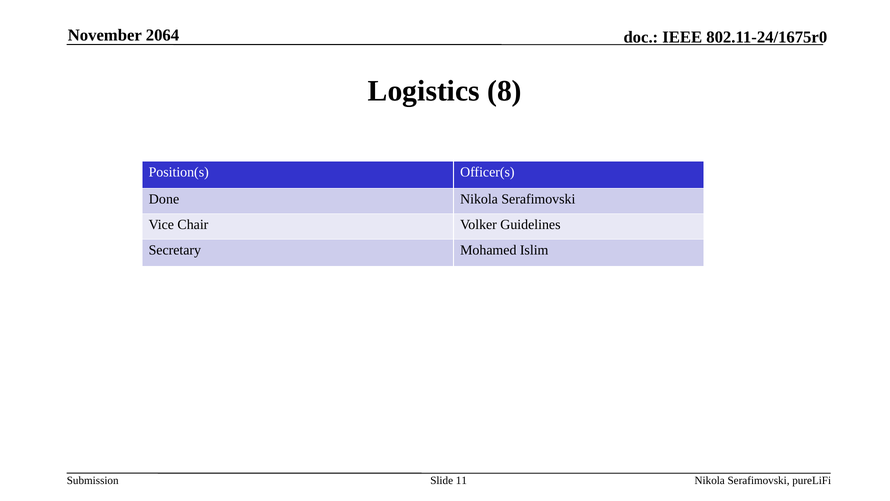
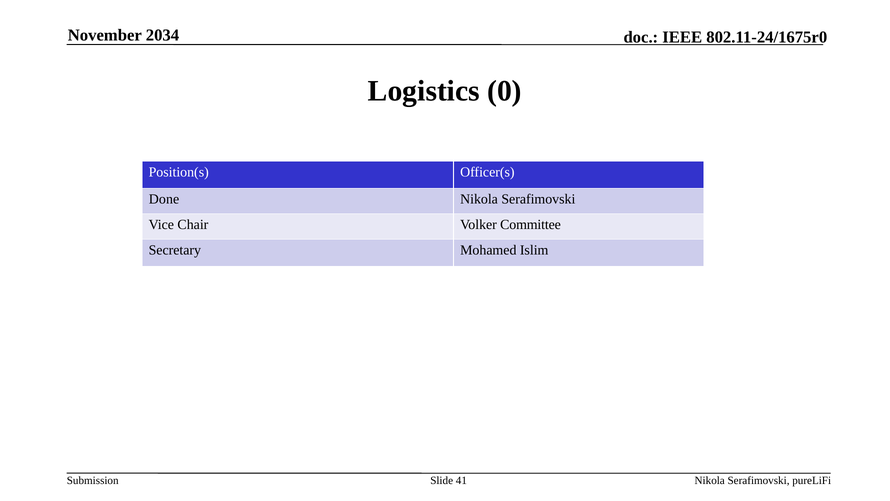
2064: 2064 -> 2034
8: 8 -> 0
Guidelines: Guidelines -> Committee
11: 11 -> 41
